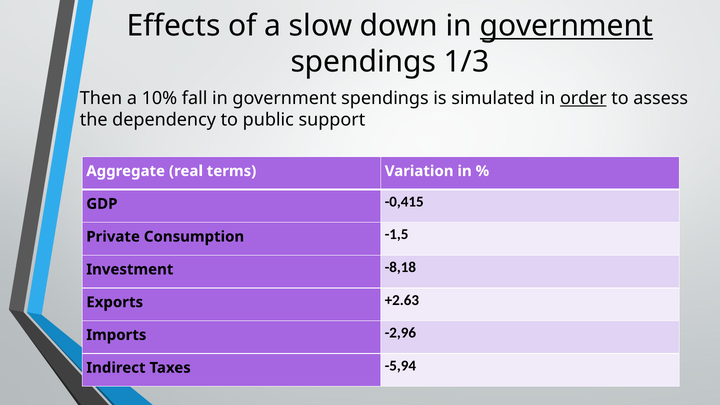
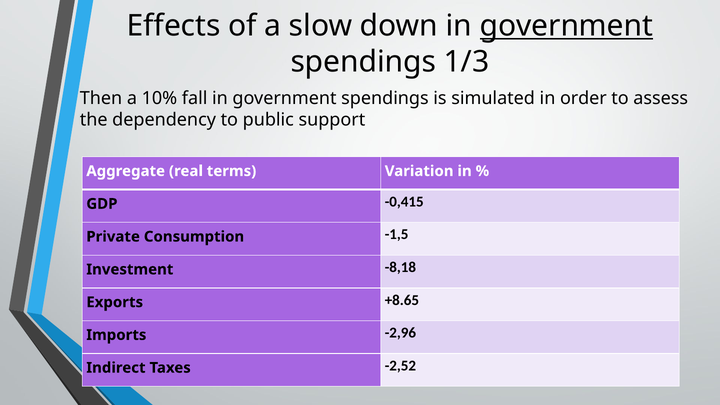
order underline: present -> none
+2.63: +2.63 -> +8.65
-5,94: -5,94 -> -2,52
